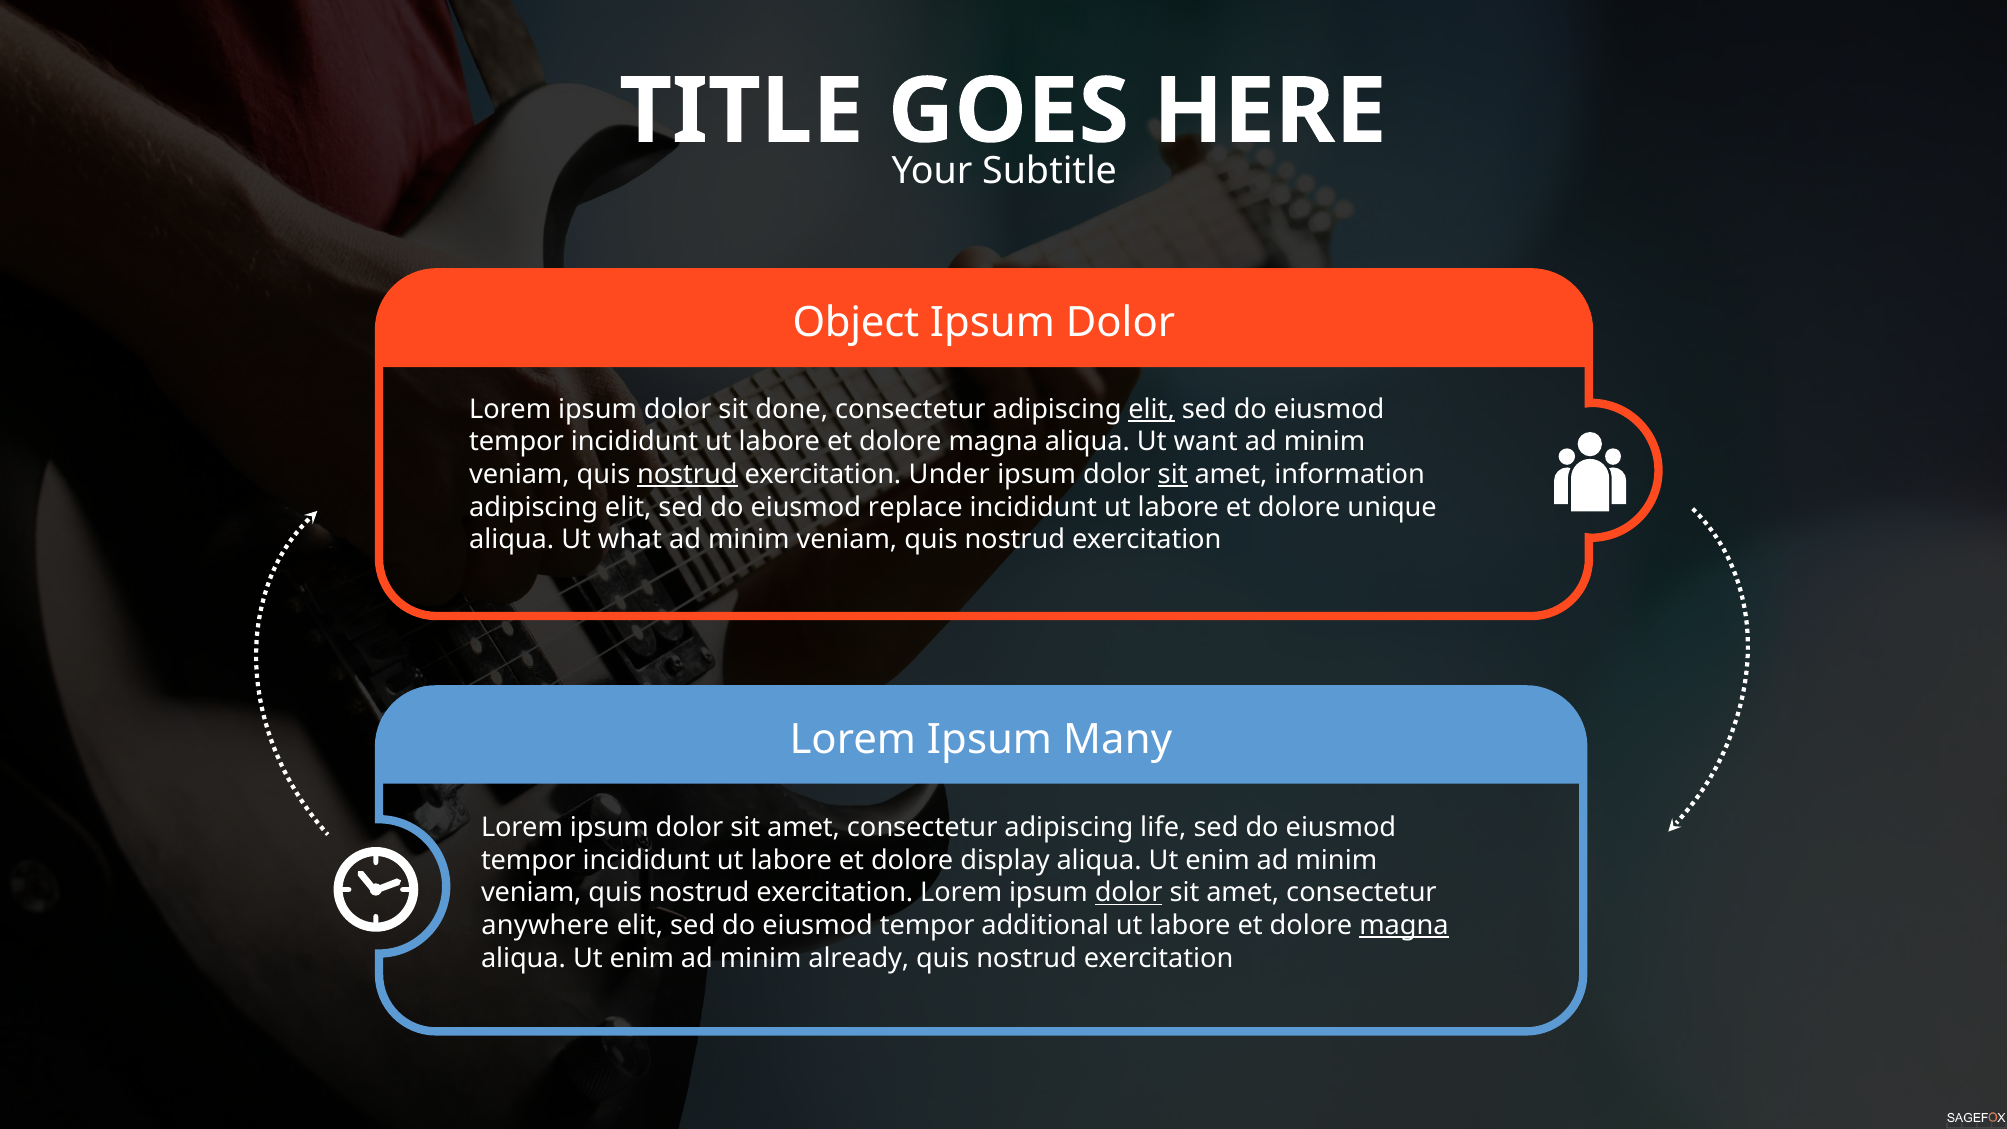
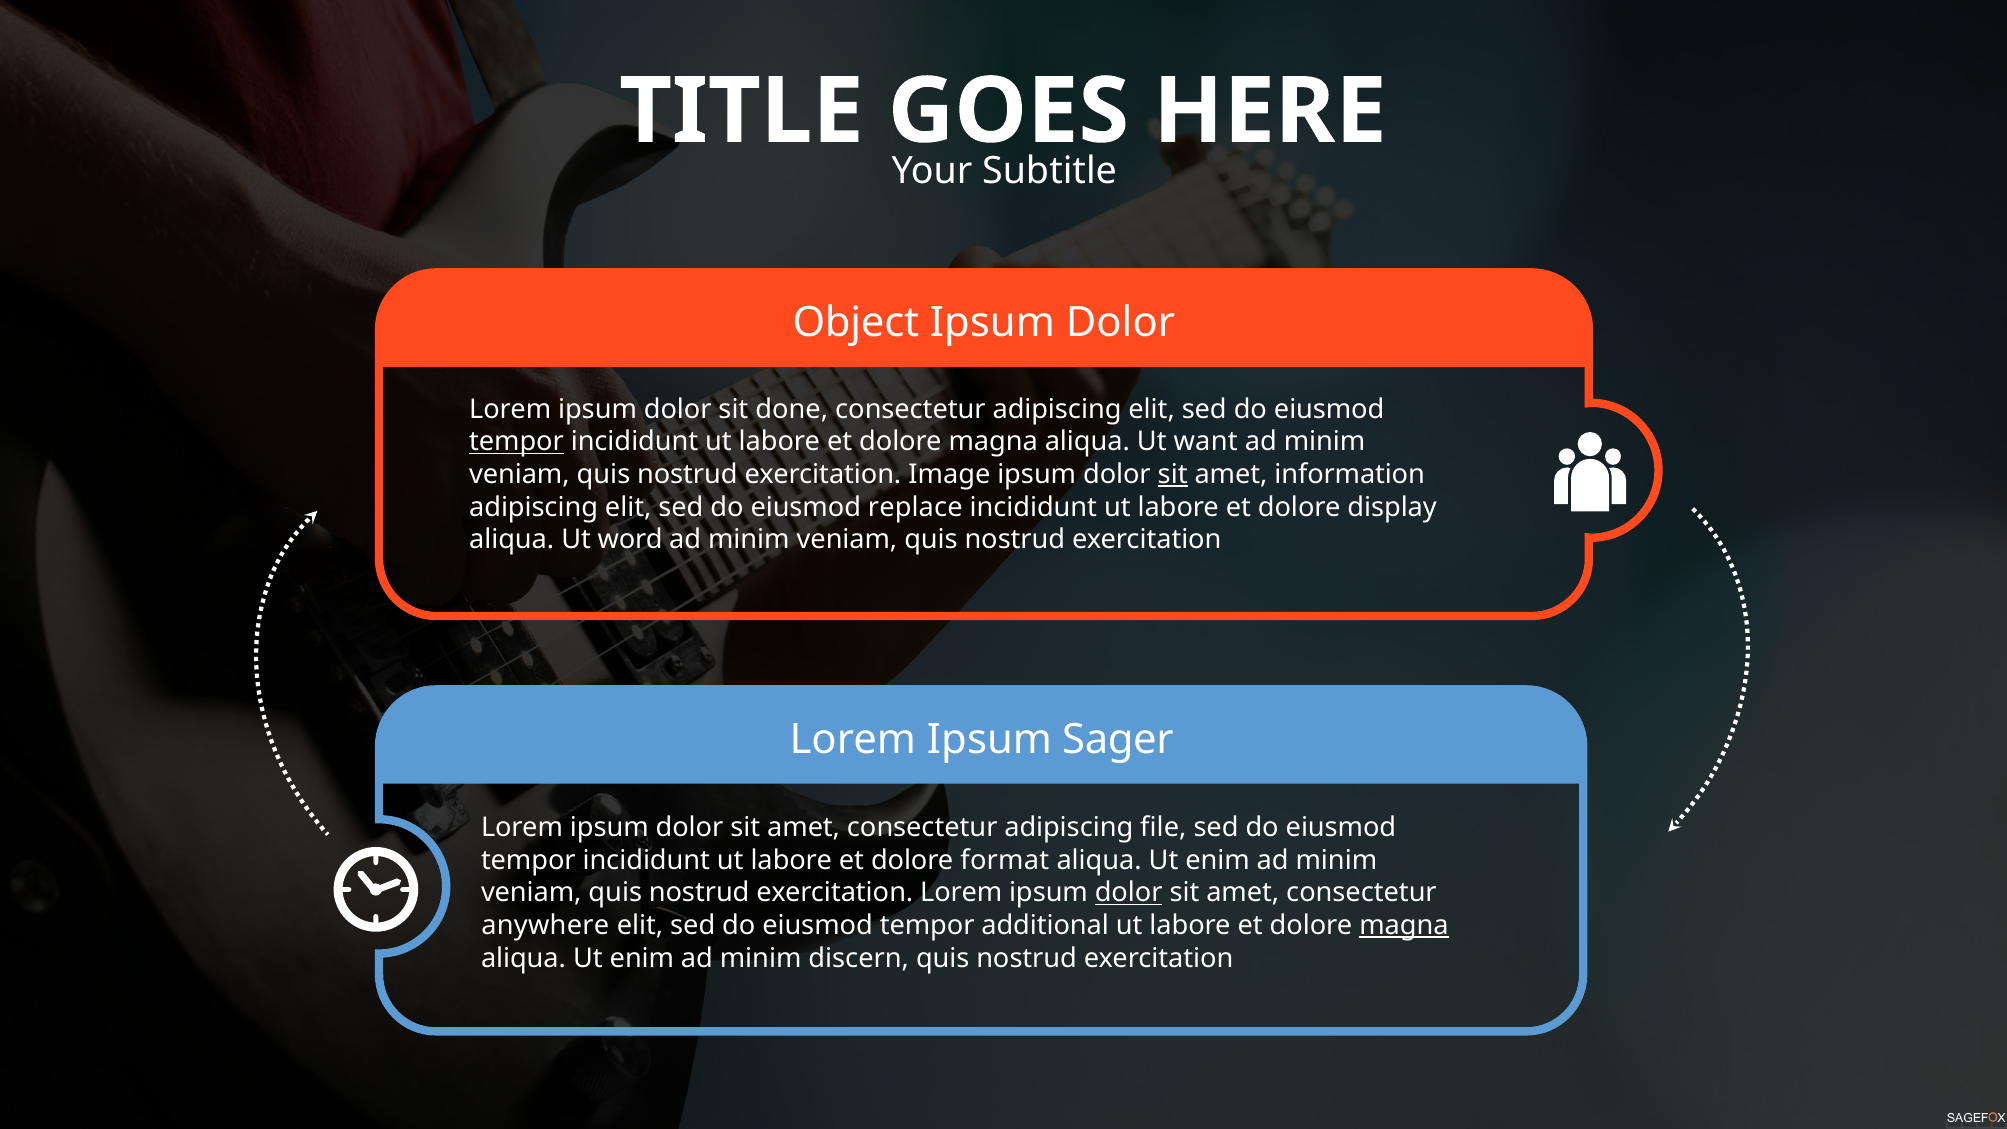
elit at (1152, 409) underline: present -> none
tempor at (517, 442) underline: none -> present
nostrud at (687, 475) underline: present -> none
Under: Under -> Image
unique: unique -> display
what: what -> word
Many: Many -> Sager
life: life -> file
display: display -> format
already: already -> discern
